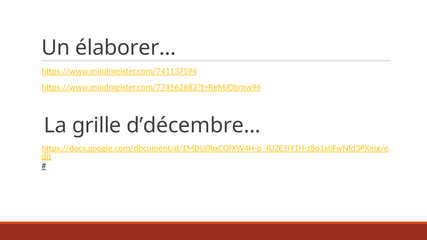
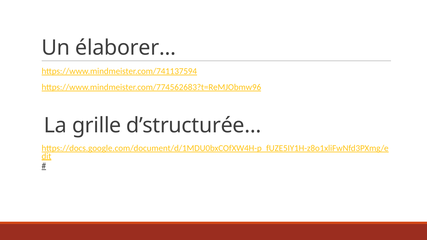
d’décembre…: d’décembre… -> d’structurée…
